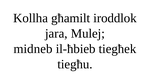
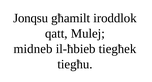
Kollha: Kollha -> Jonqsu
jara: jara -> qatt
